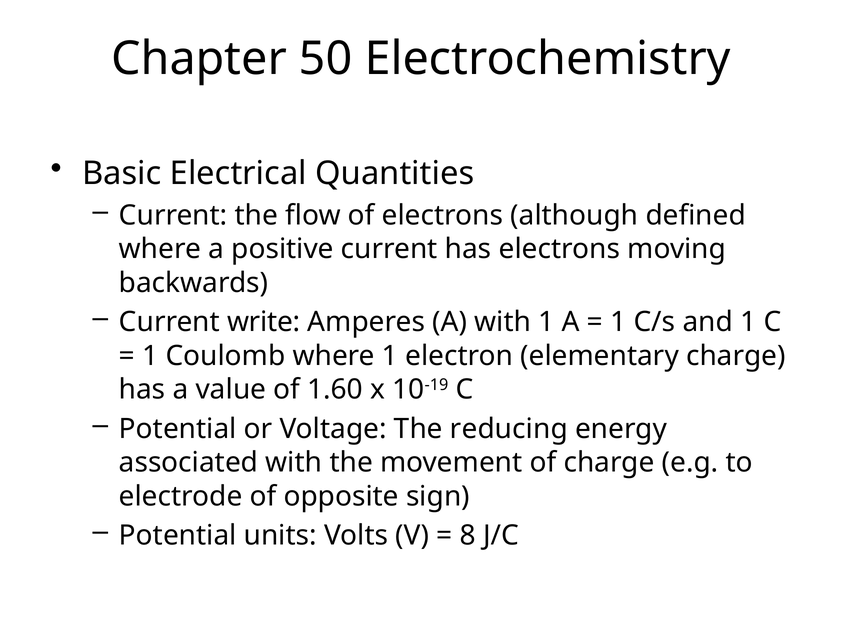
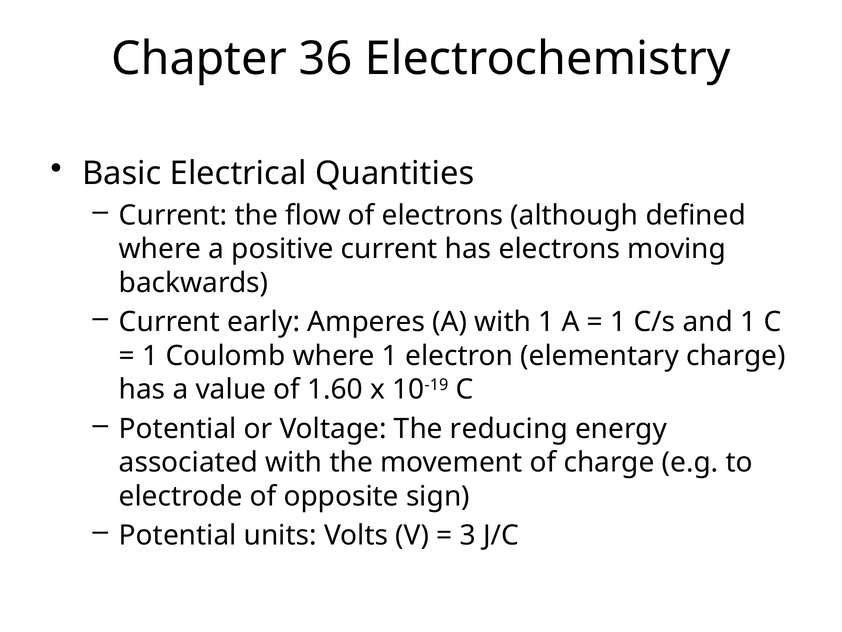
50: 50 -> 36
write: write -> early
8: 8 -> 3
